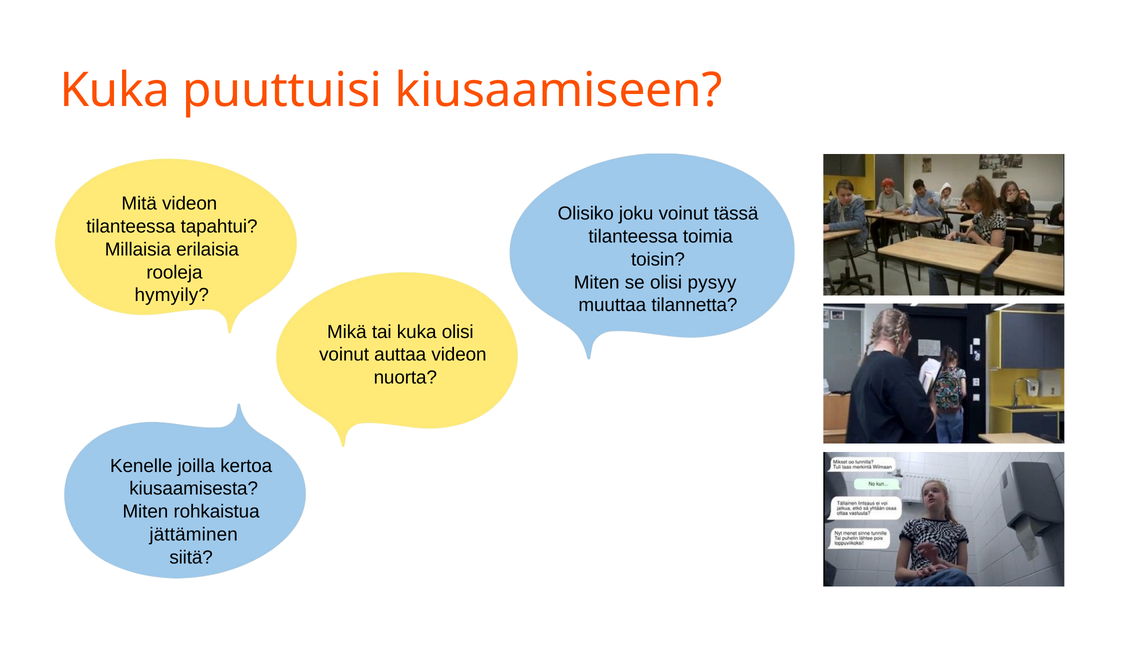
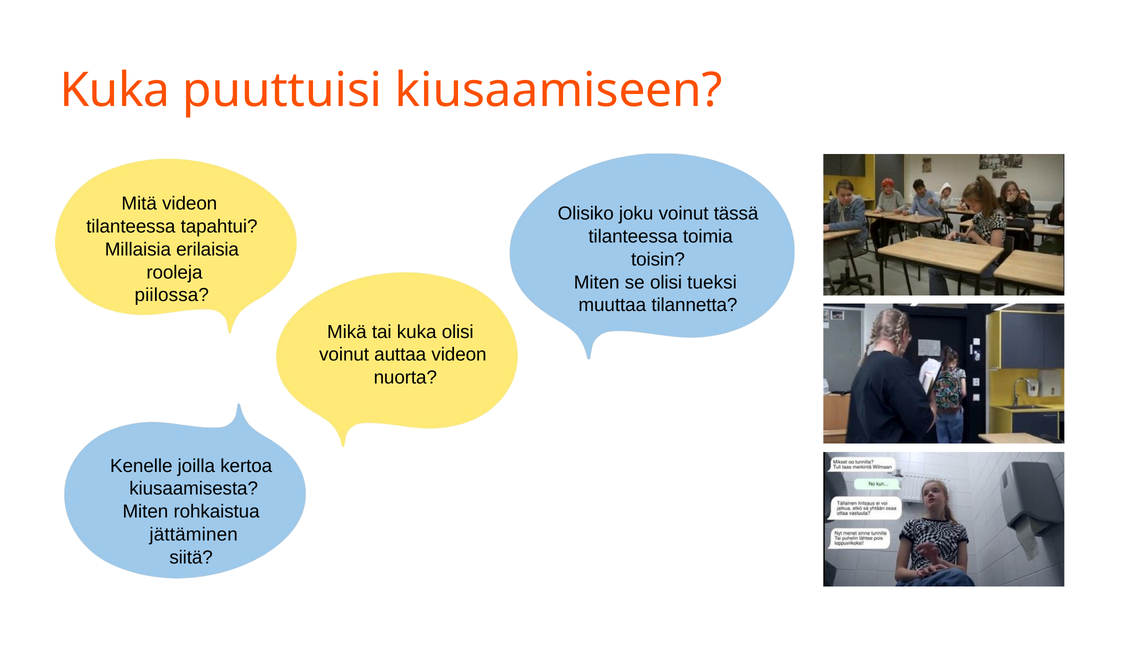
pysyy: pysyy -> tueksi
hymyily: hymyily -> piilossa
